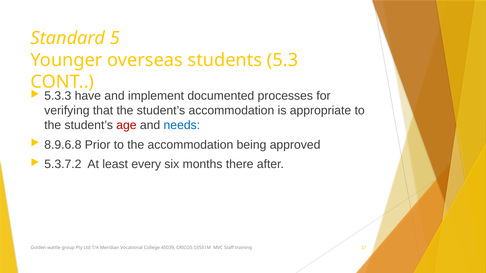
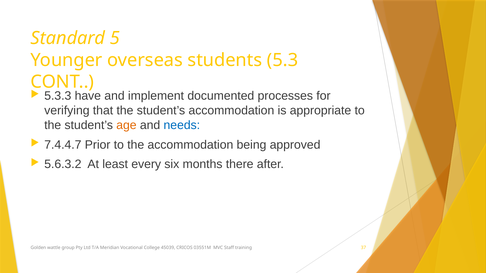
age colour: red -> orange
8.9.6.8: 8.9.6.8 -> 7.4.4.7
5.3.7.2: 5.3.7.2 -> 5.6.3.2
